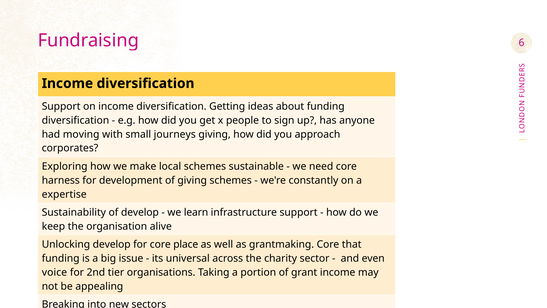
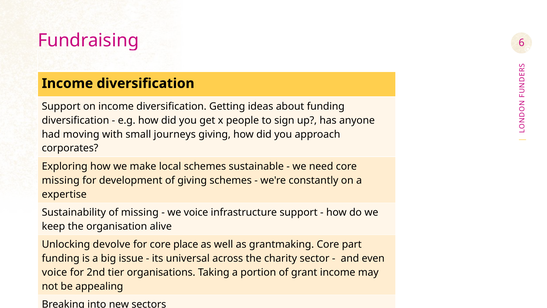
harness at (61, 180): harness -> missing
of develop: develop -> missing
we learn: learn -> voice
Unlocking develop: develop -> devolve
that: that -> part
